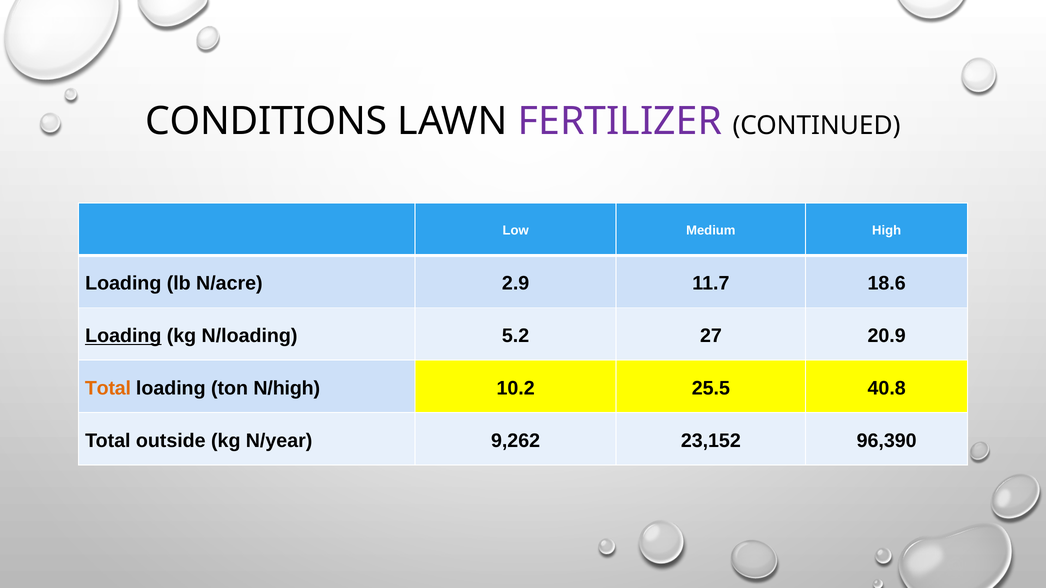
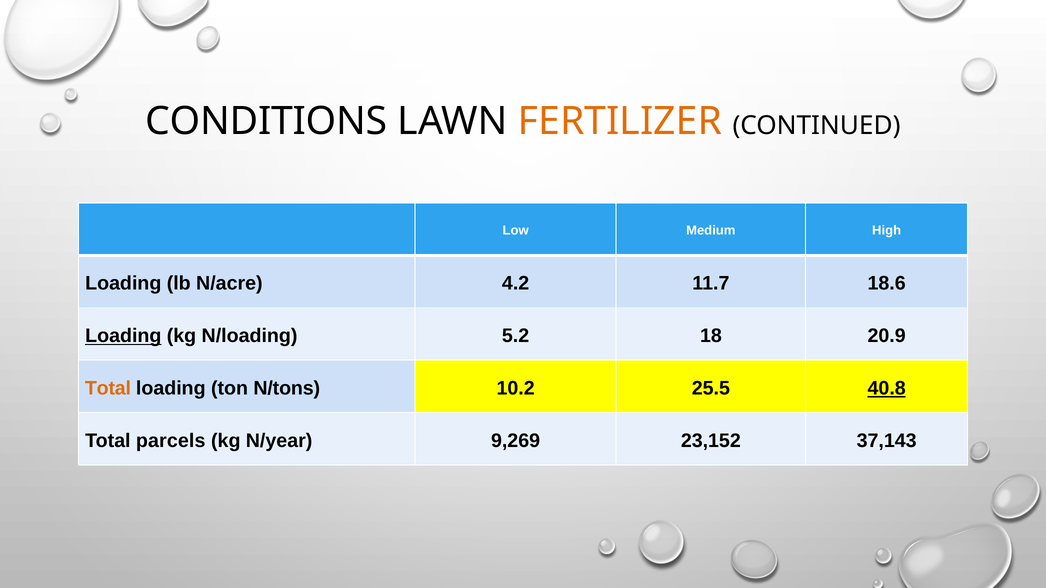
FERTILIZER colour: purple -> orange
2.9: 2.9 -> 4.2
27: 27 -> 18
N/high: N/high -> N/tons
40.8 underline: none -> present
outside: outside -> parcels
9,262: 9,262 -> 9,269
96,390: 96,390 -> 37,143
